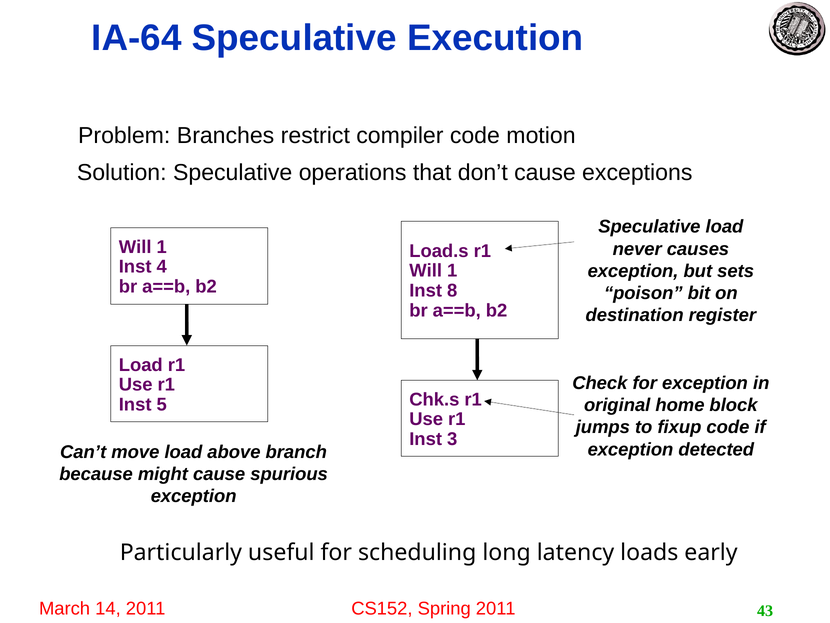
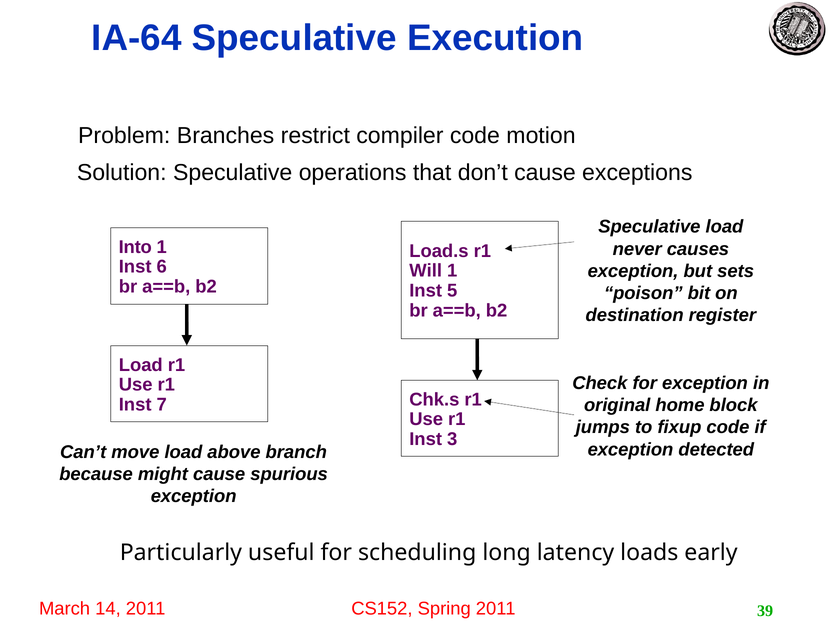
Will at (135, 247): Will -> Into
4: 4 -> 6
8: 8 -> 5
5: 5 -> 7
43: 43 -> 39
